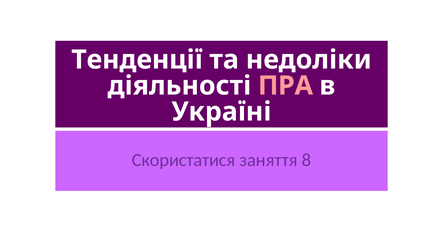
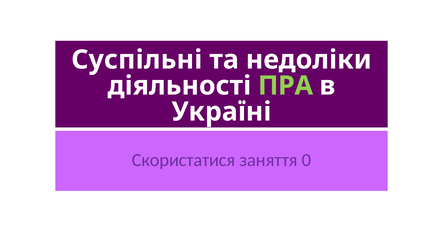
Тенденції: Тенденції -> Суспільні
ПРА colour: pink -> light green
8: 8 -> 0
